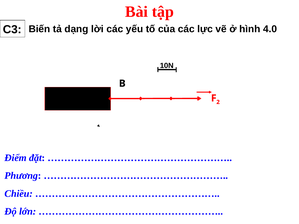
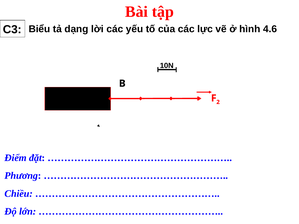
Biến: Biến -> Biểu
4.0: 4.0 -> 4.6
